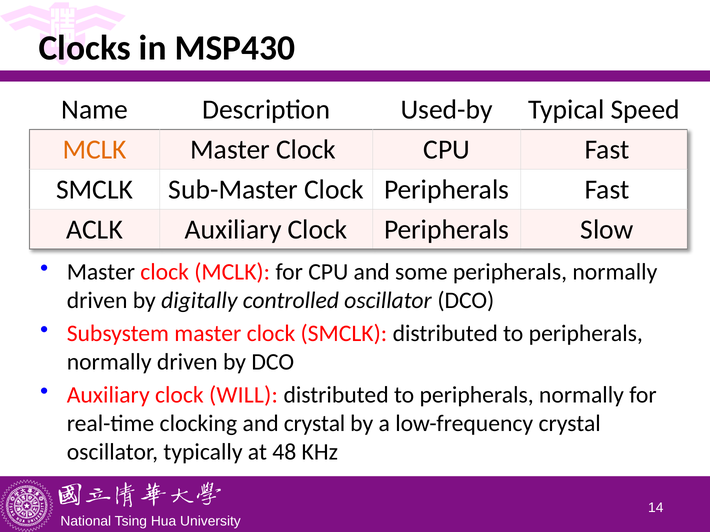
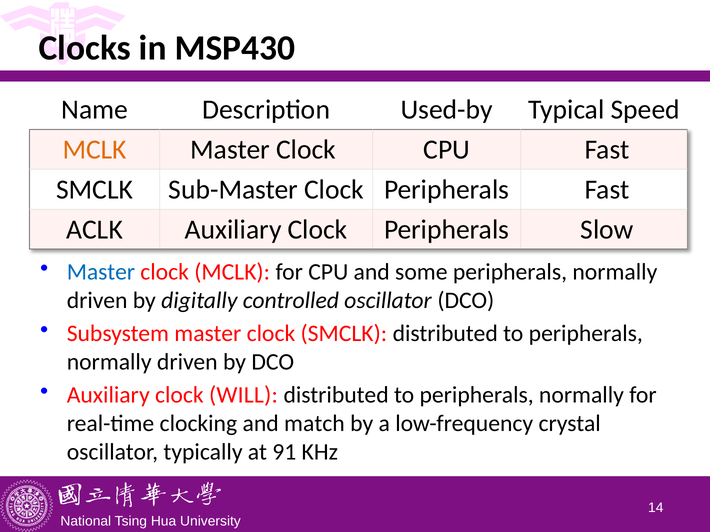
Master at (101, 272) colour: black -> blue
and crystal: crystal -> match
48: 48 -> 91
